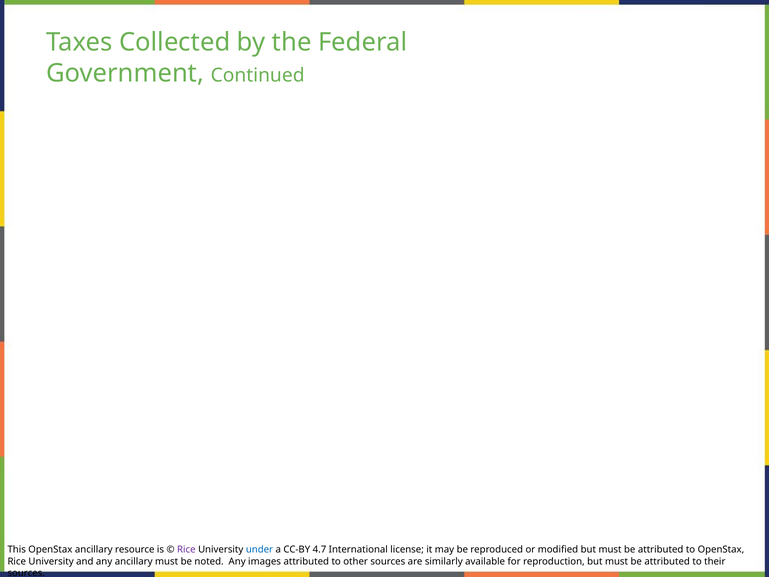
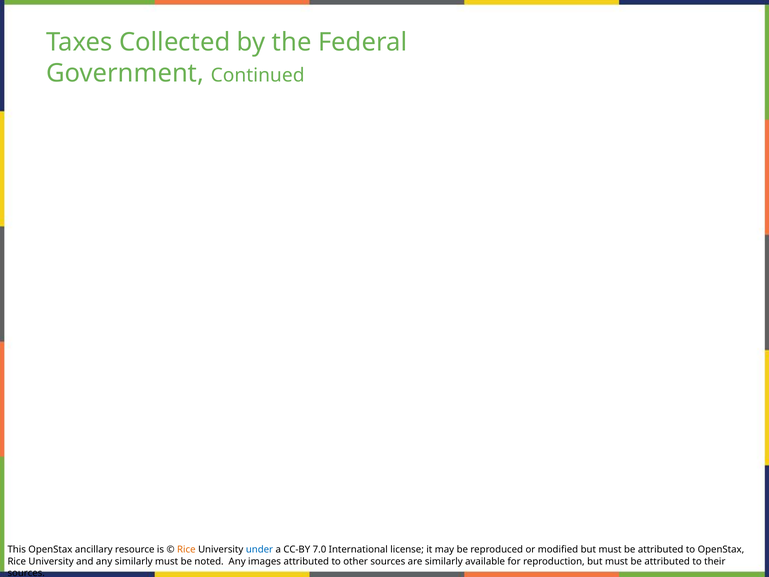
Rice at (186, 550) colour: purple -> orange
4.7: 4.7 -> 7.0
any ancillary: ancillary -> similarly
